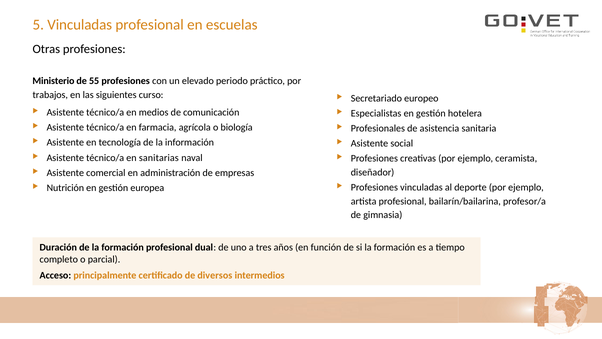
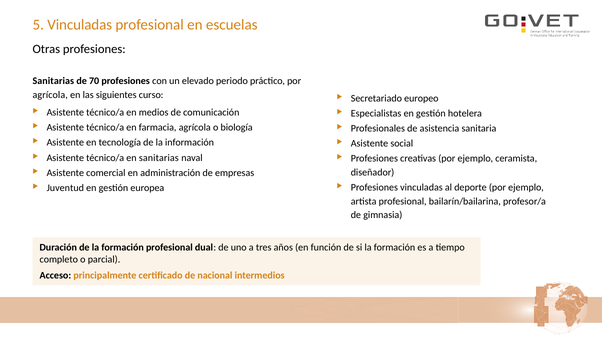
Ministerio at (53, 81): Ministerio -> Sanitarias
55: 55 -> 70
trabajos at (50, 95): trabajos -> agrícola
Nutrición: Nutrición -> Juventud
diversos: diversos -> nacional
